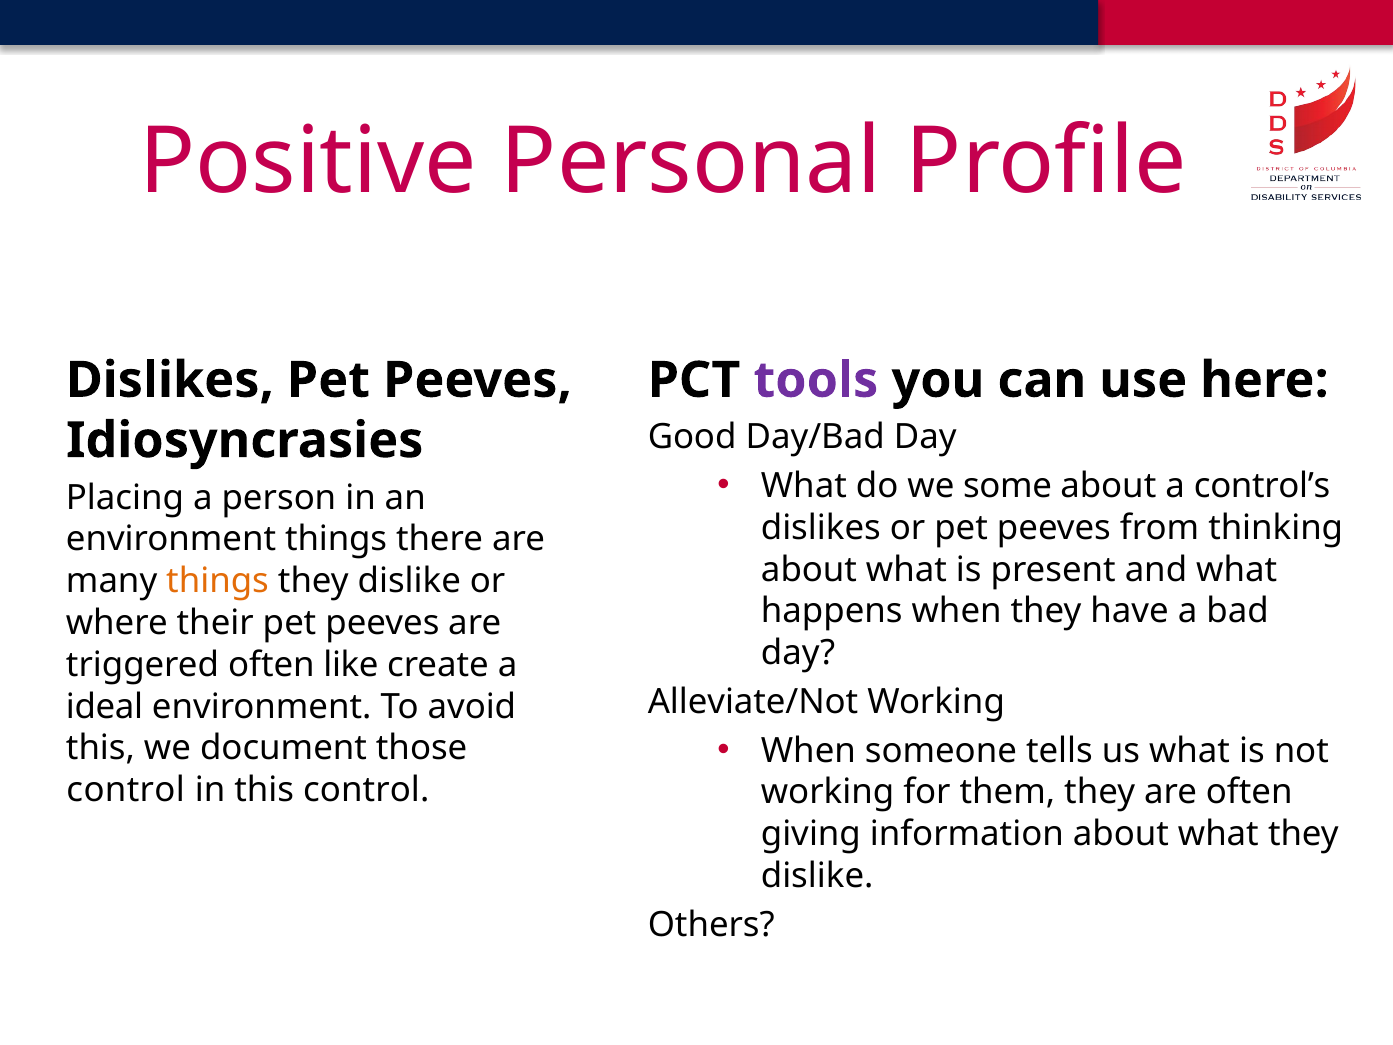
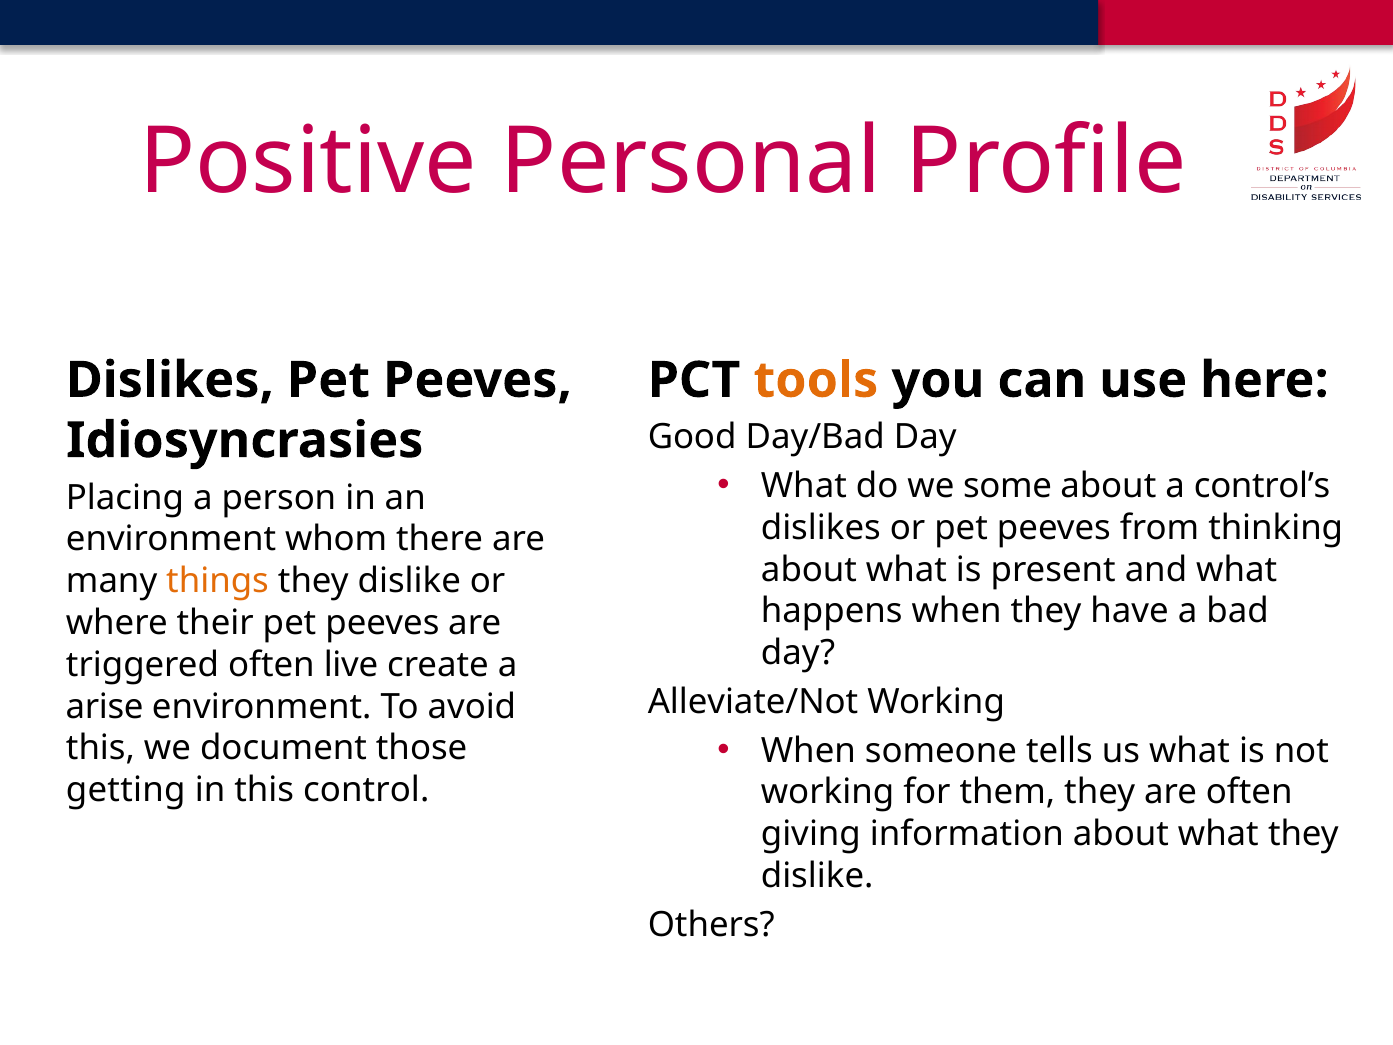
tools colour: purple -> orange
environment things: things -> whom
like: like -> live
ideal: ideal -> arise
control at (126, 790): control -> getting
